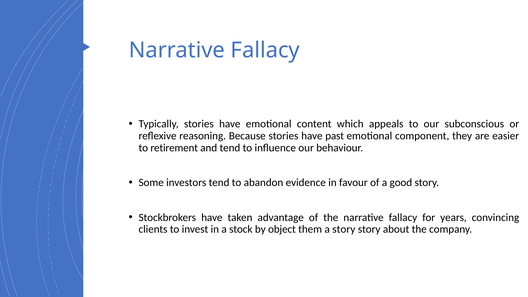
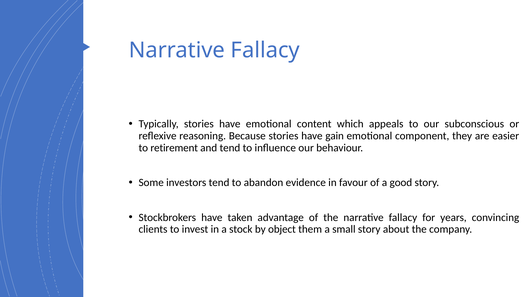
past: past -> gain
a story: story -> small
